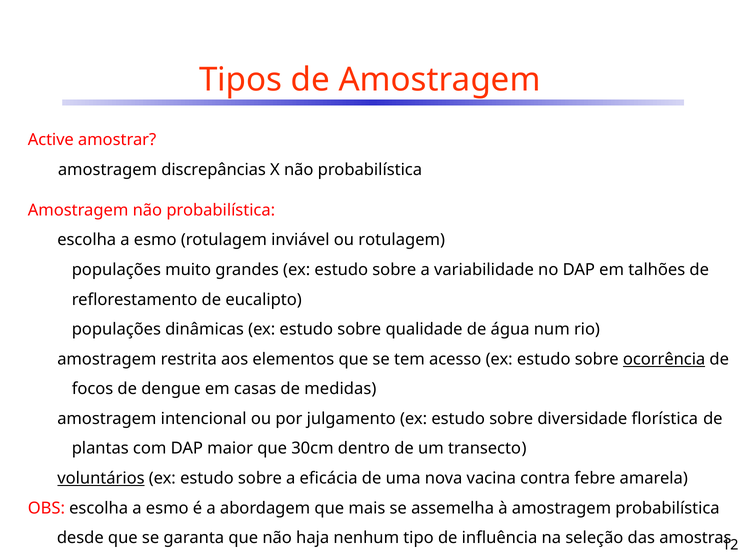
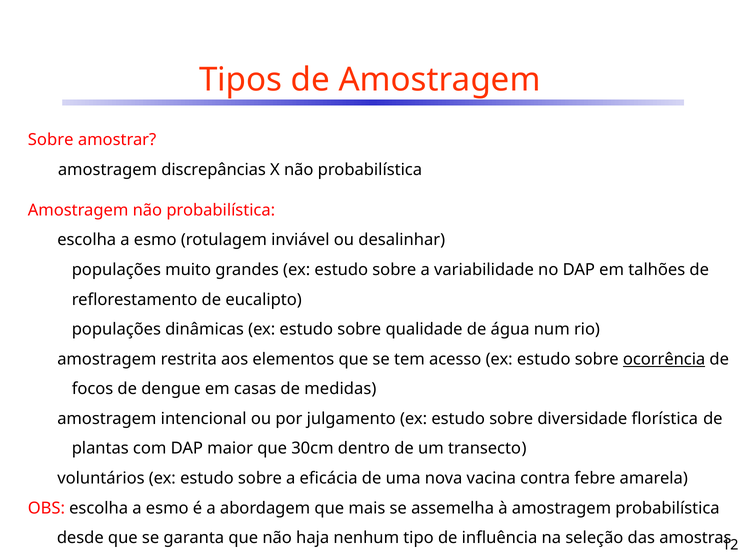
Active at (51, 140): Active -> Sobre
ou rotulagem: rotulagem -> desalinhar
voluntários underline: present -> none
